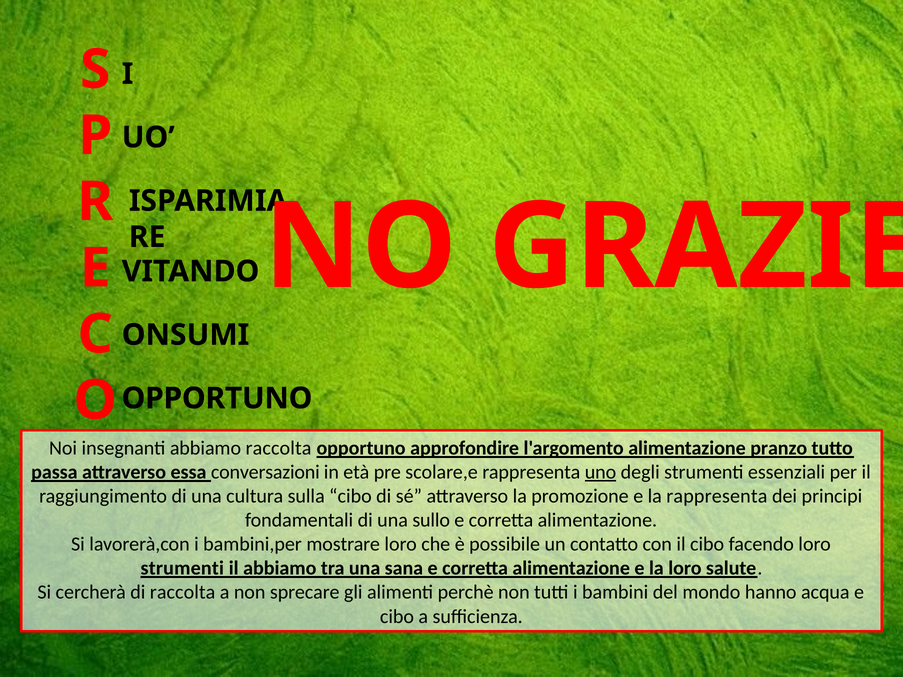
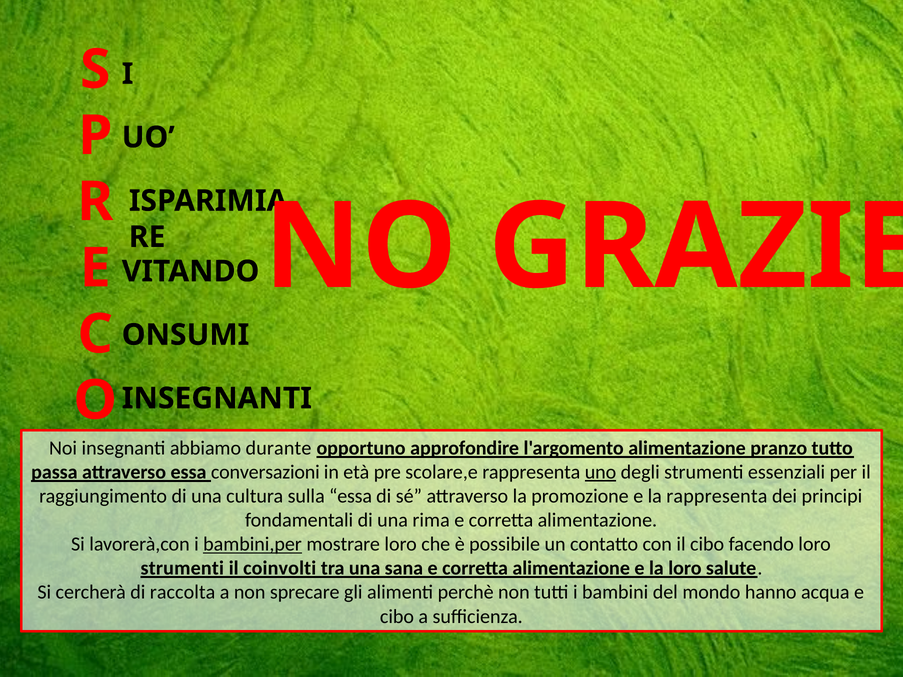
OPPORTUNO at (217, 398): OPPORTUNO -> INSEGNANTI
abbiamo raccolta: raccolta -> durante
sulla cibo: cibo -> essa
sullo: sullo -> rima
bambini,per underline: none -> present
il abbiamo: abbiamo -> coinvolti
